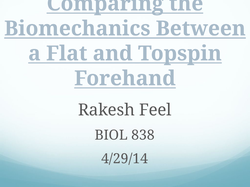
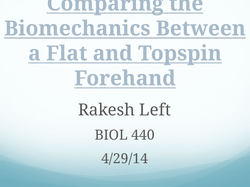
Feel: Feel -> Left
838: 838 -> 440
